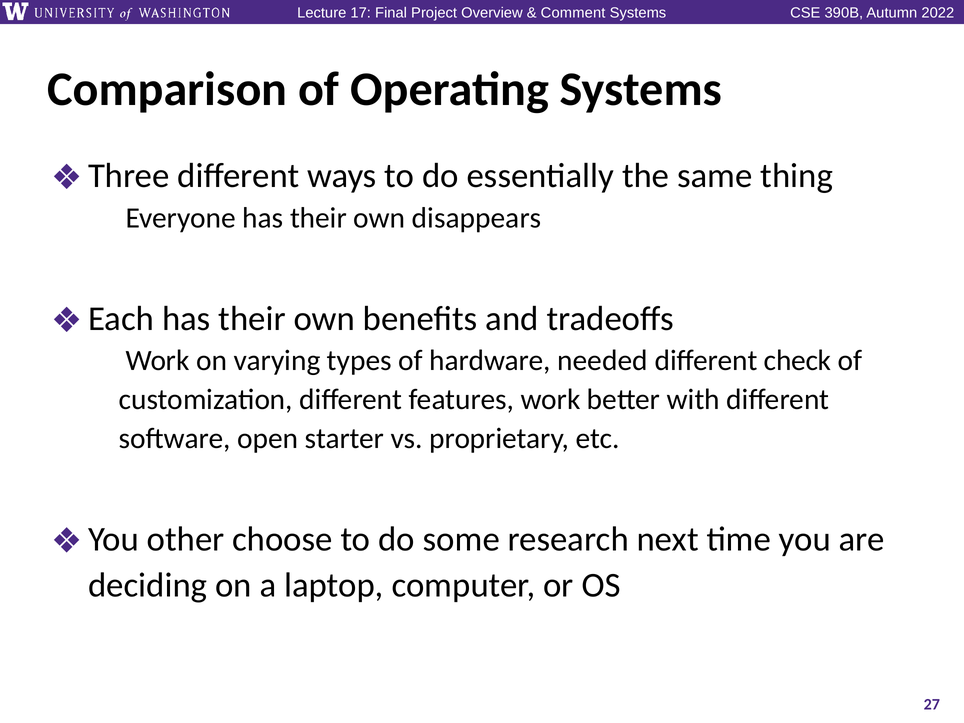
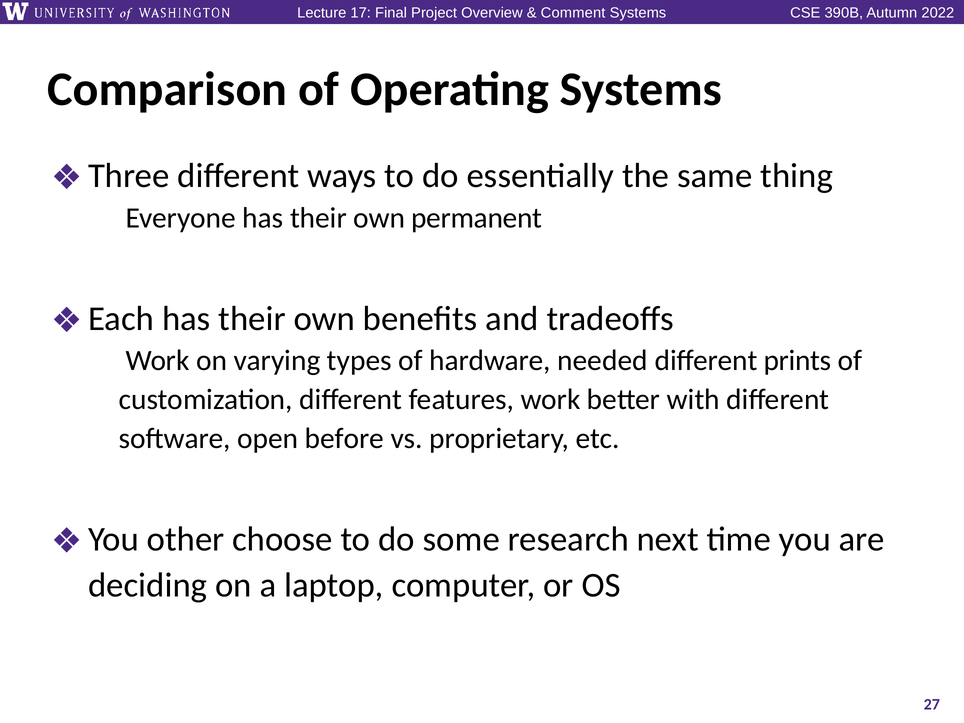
disappears: disappears -> permanent
check: check -> prints
starter: starter -> before
